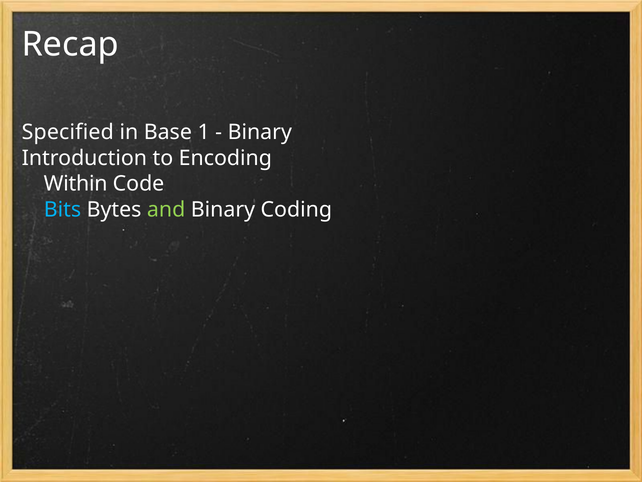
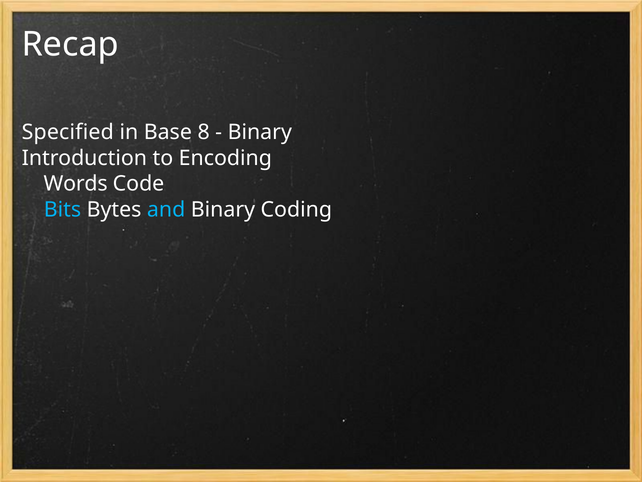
1: 1 -> 8
Within: Within -> Words
and colour: light green -> light blue
